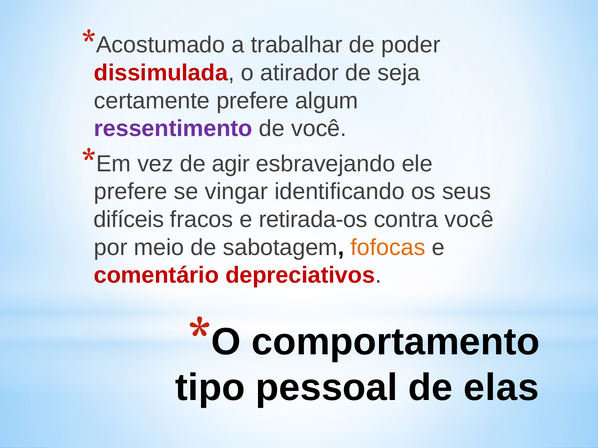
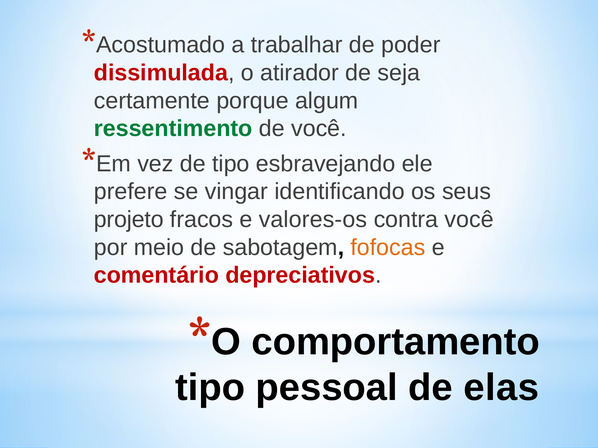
certamente prefere: prefere -> porque
ressentimento colour: purple -> green
de agir: agir -> tipo
difíceis: difíceis -> projeto
retirada-os: retirada-os -> valores-os
